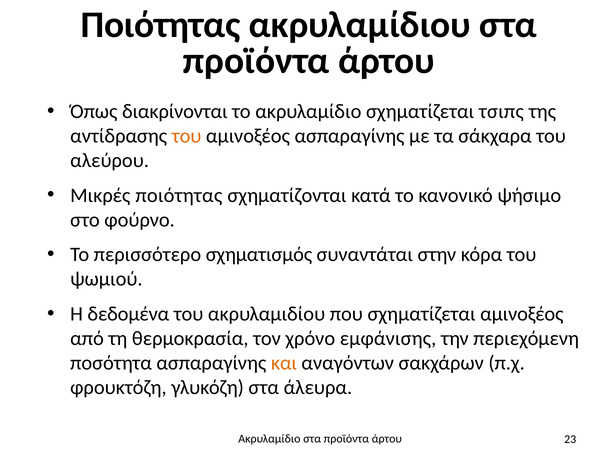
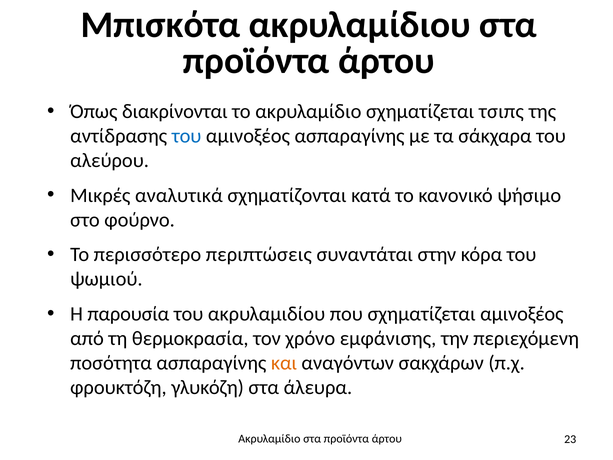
Ποιότητας at (161, 25): Ποιότητας -> Μπισκότα
του at (187, 136) colour: orange -> blue
Μικρές ποιότητας: ποιότητας -> αναλυτικά
σχηµατισµός: σχηµατισµός -> περιπτώσεις
δεδομένα: δεδομένα -> παρουσία
